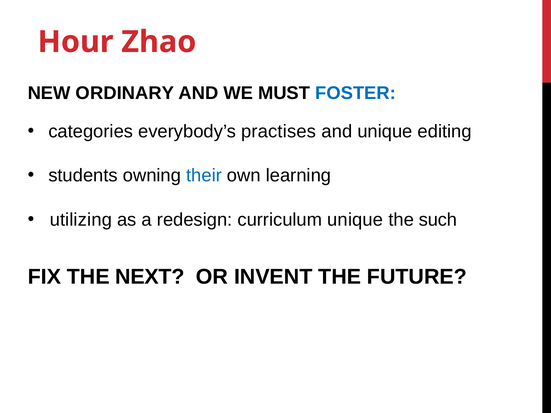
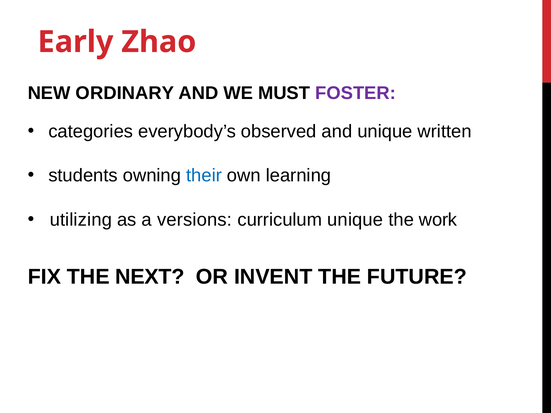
Hour: Hour -> Early
FOSTER colour: blue -> purple
practises: practises -> observed
editing: editing -> written
redesign: redesign -> versions
such: such -> work
